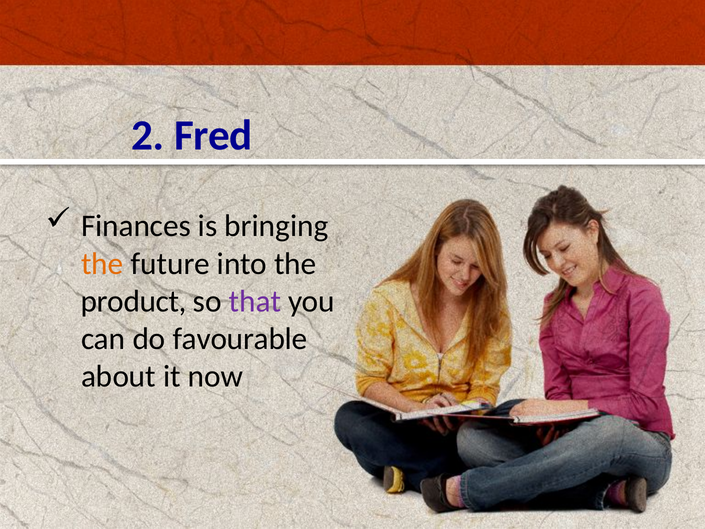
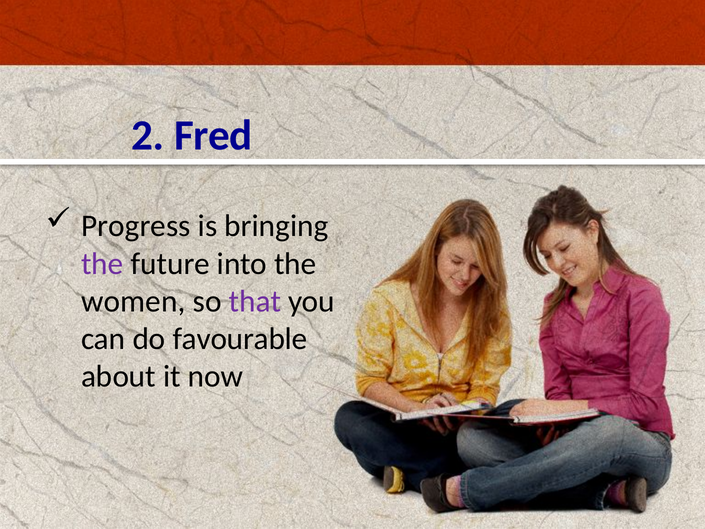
Finances: Finances -> Progress
the at (102, 264) colour: orange -> purple
product: product -> women
